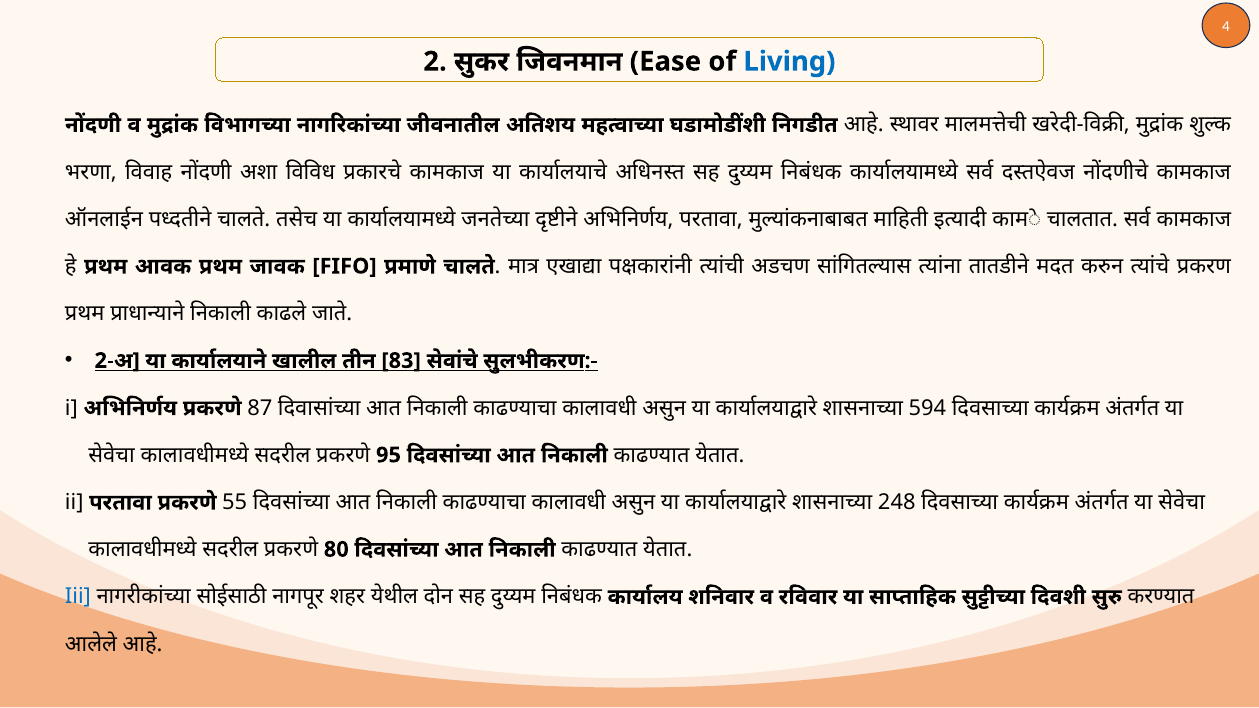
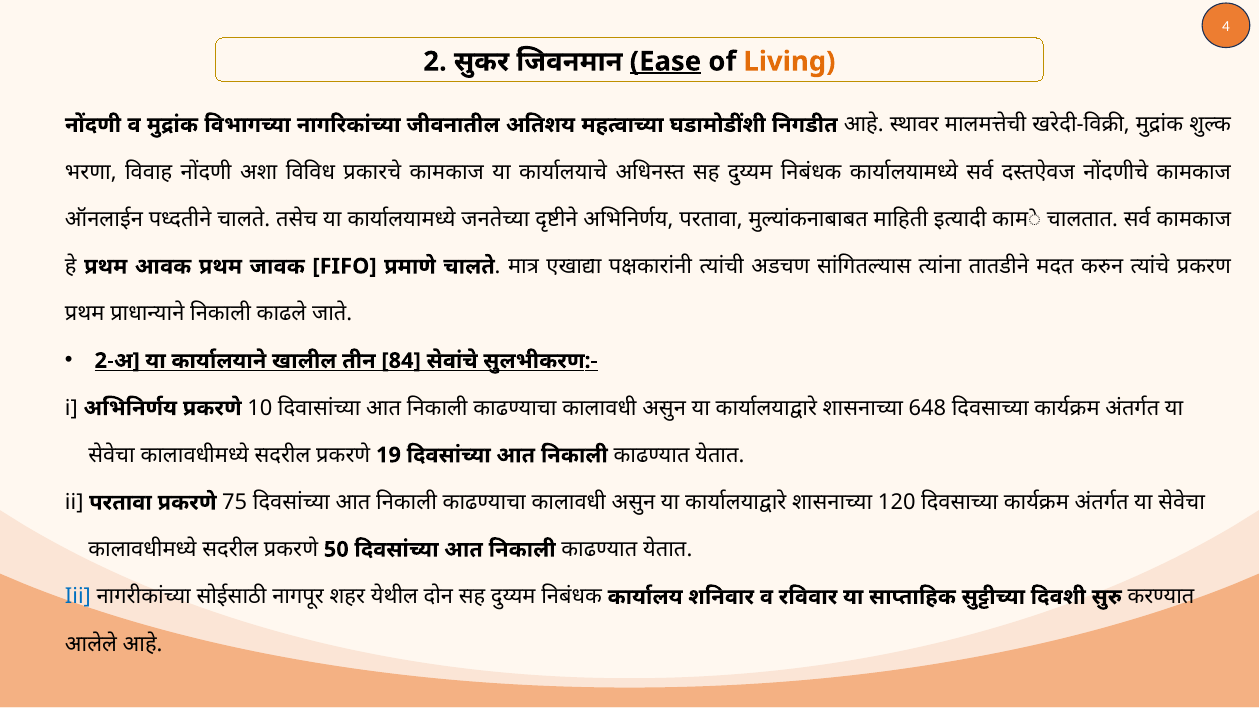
Ease underline: none -> present
Living colour: blue -> orange
83: 83 -> 84
87: 87 -> 10
594: 594 -> 648
95: 95 -> 19
55: 55 -> 75
248: 248 -> 120
80: 80 -> 50
